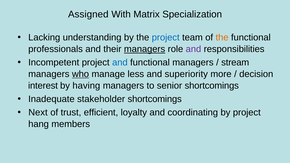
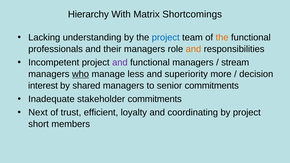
Assigned: Assigned -> Hierarchy
Specialization: Specialization -> Shortcomings
managers at (145, 49) underline: present -> none
and at (193, 49) colour: purple -> orange
and at (120, 63) colour: blue -> purple
having: having -> shared
senior shortcomings: shortcomings -> commitments
stakeholder shortcomings: shortcomings -> commitments
hang: hang -> short
